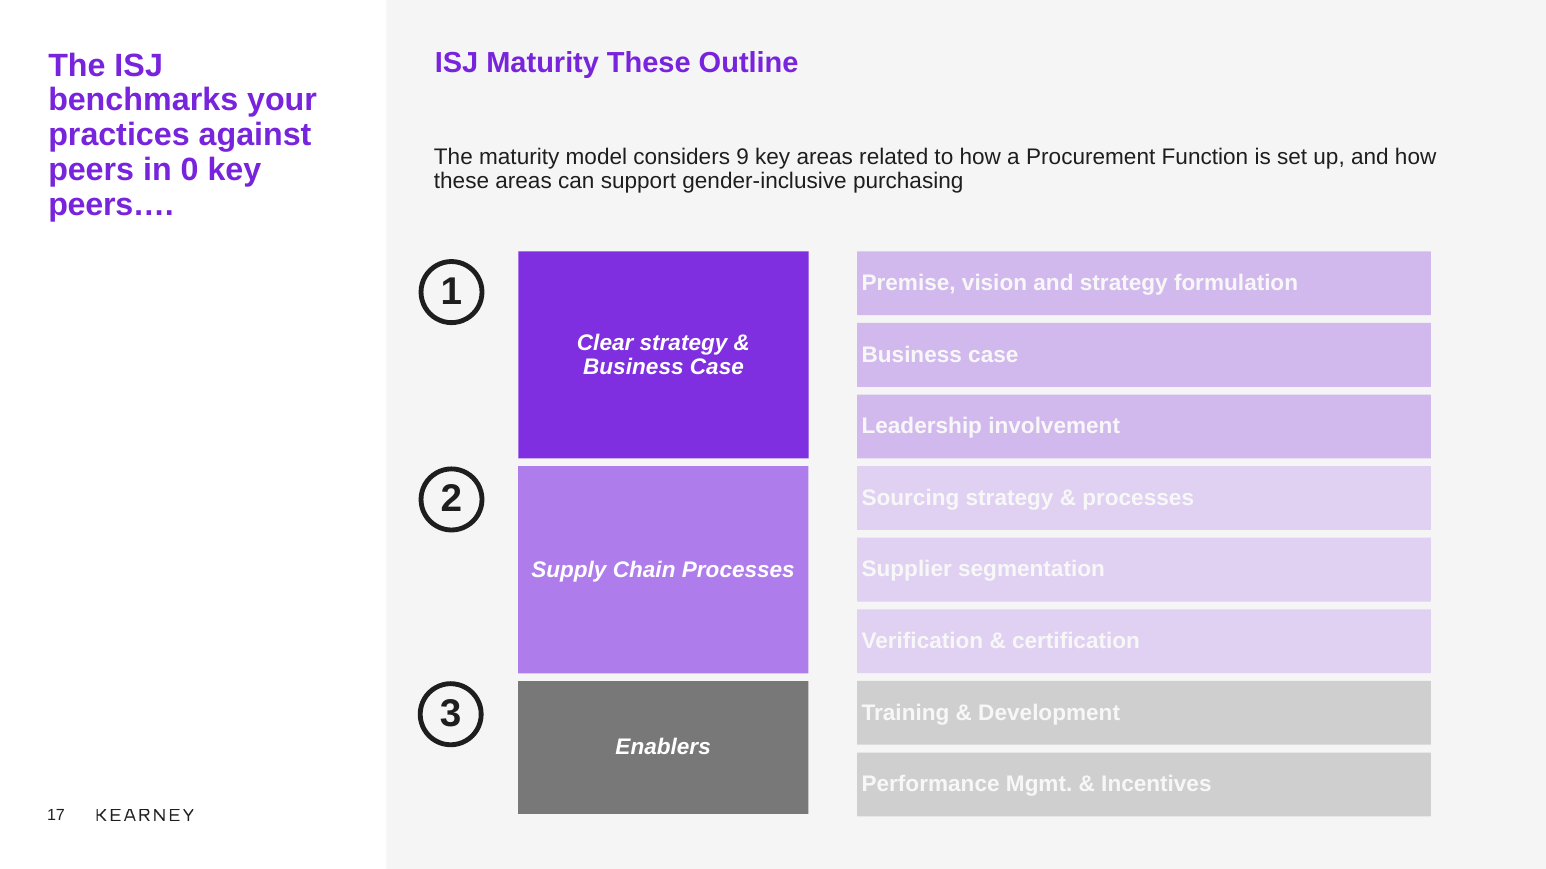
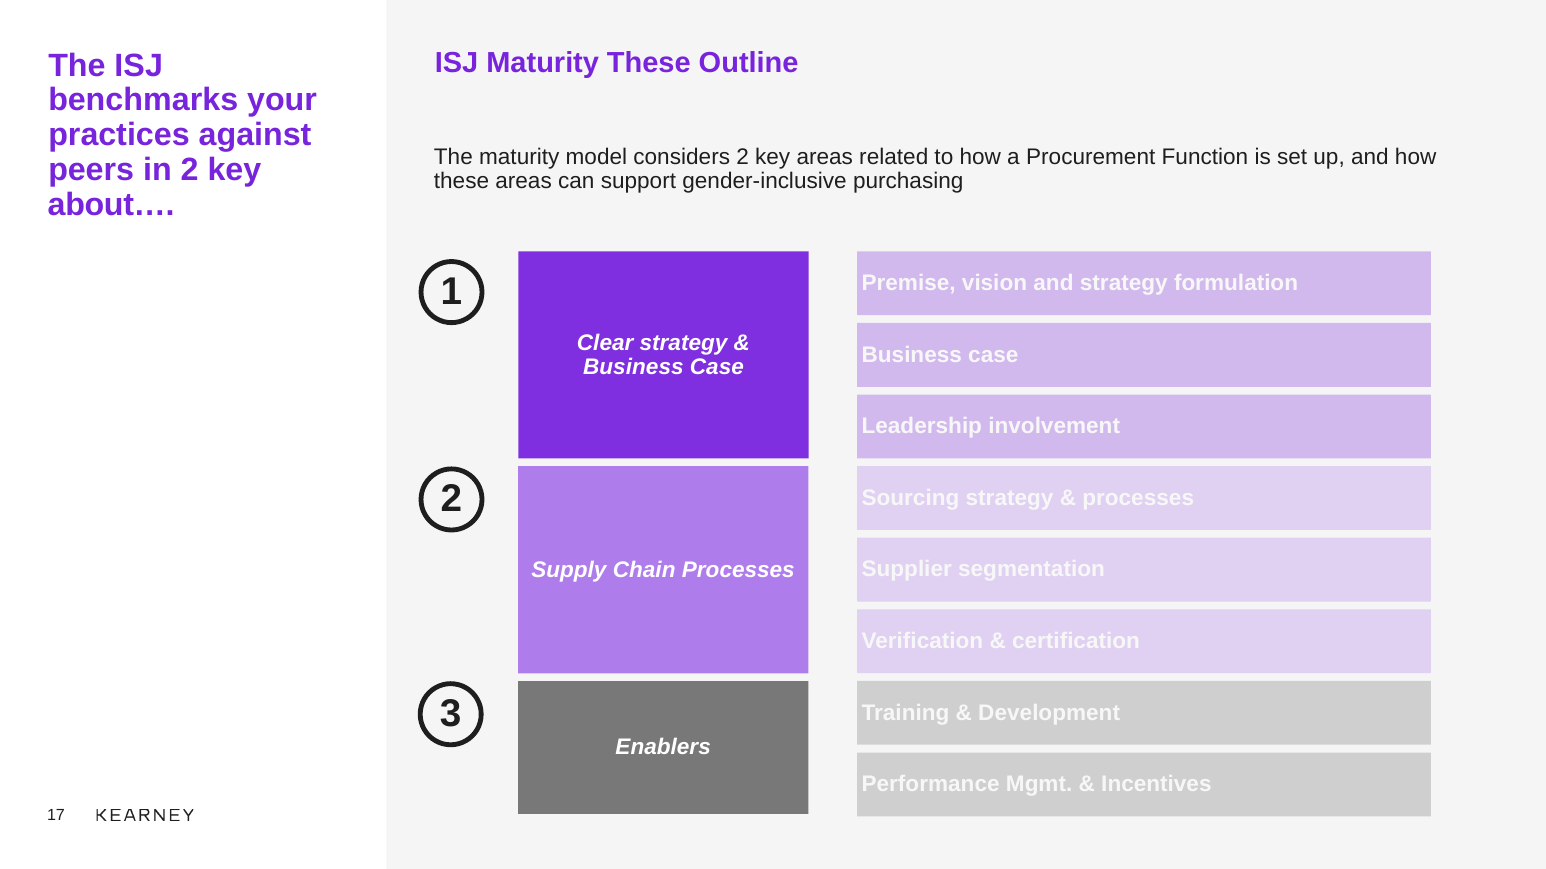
considers 9: 9 -> 2
in 0: 0 -> 2
peers…: peers… -> about…
